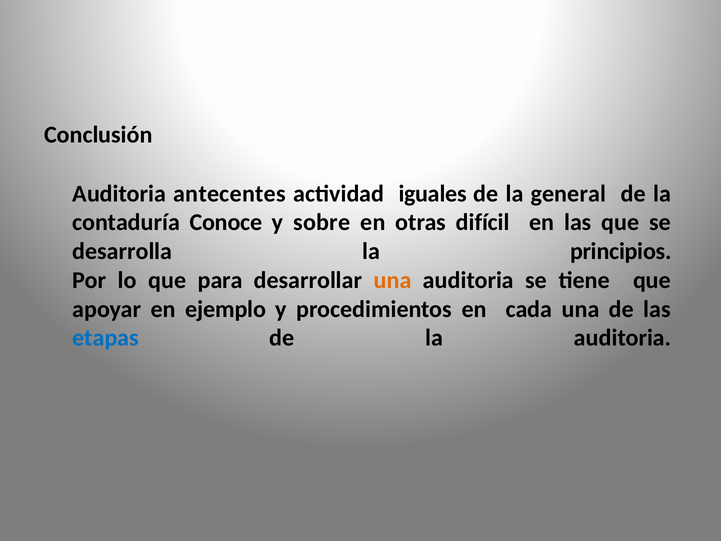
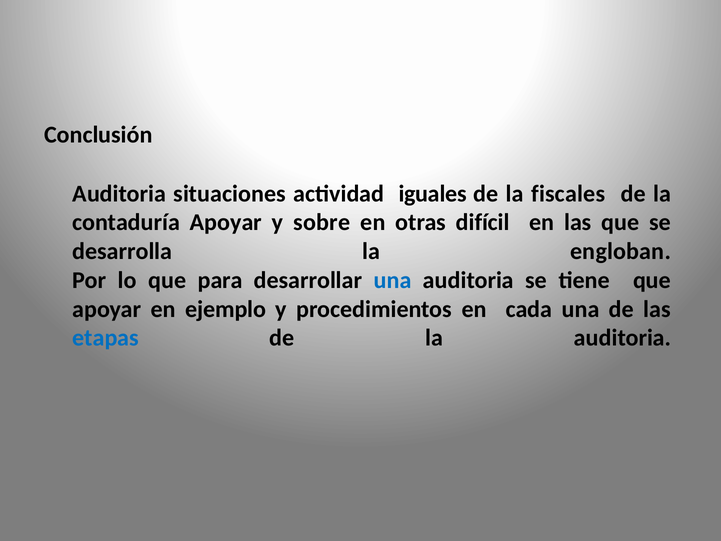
antecentes: antecentes -> situaciones
general: general -> fiscales
contaduría Conoce: Conoce -> Apoyar
principios: principios -> engloban
una at (393, 280) colour: orange -> blue
